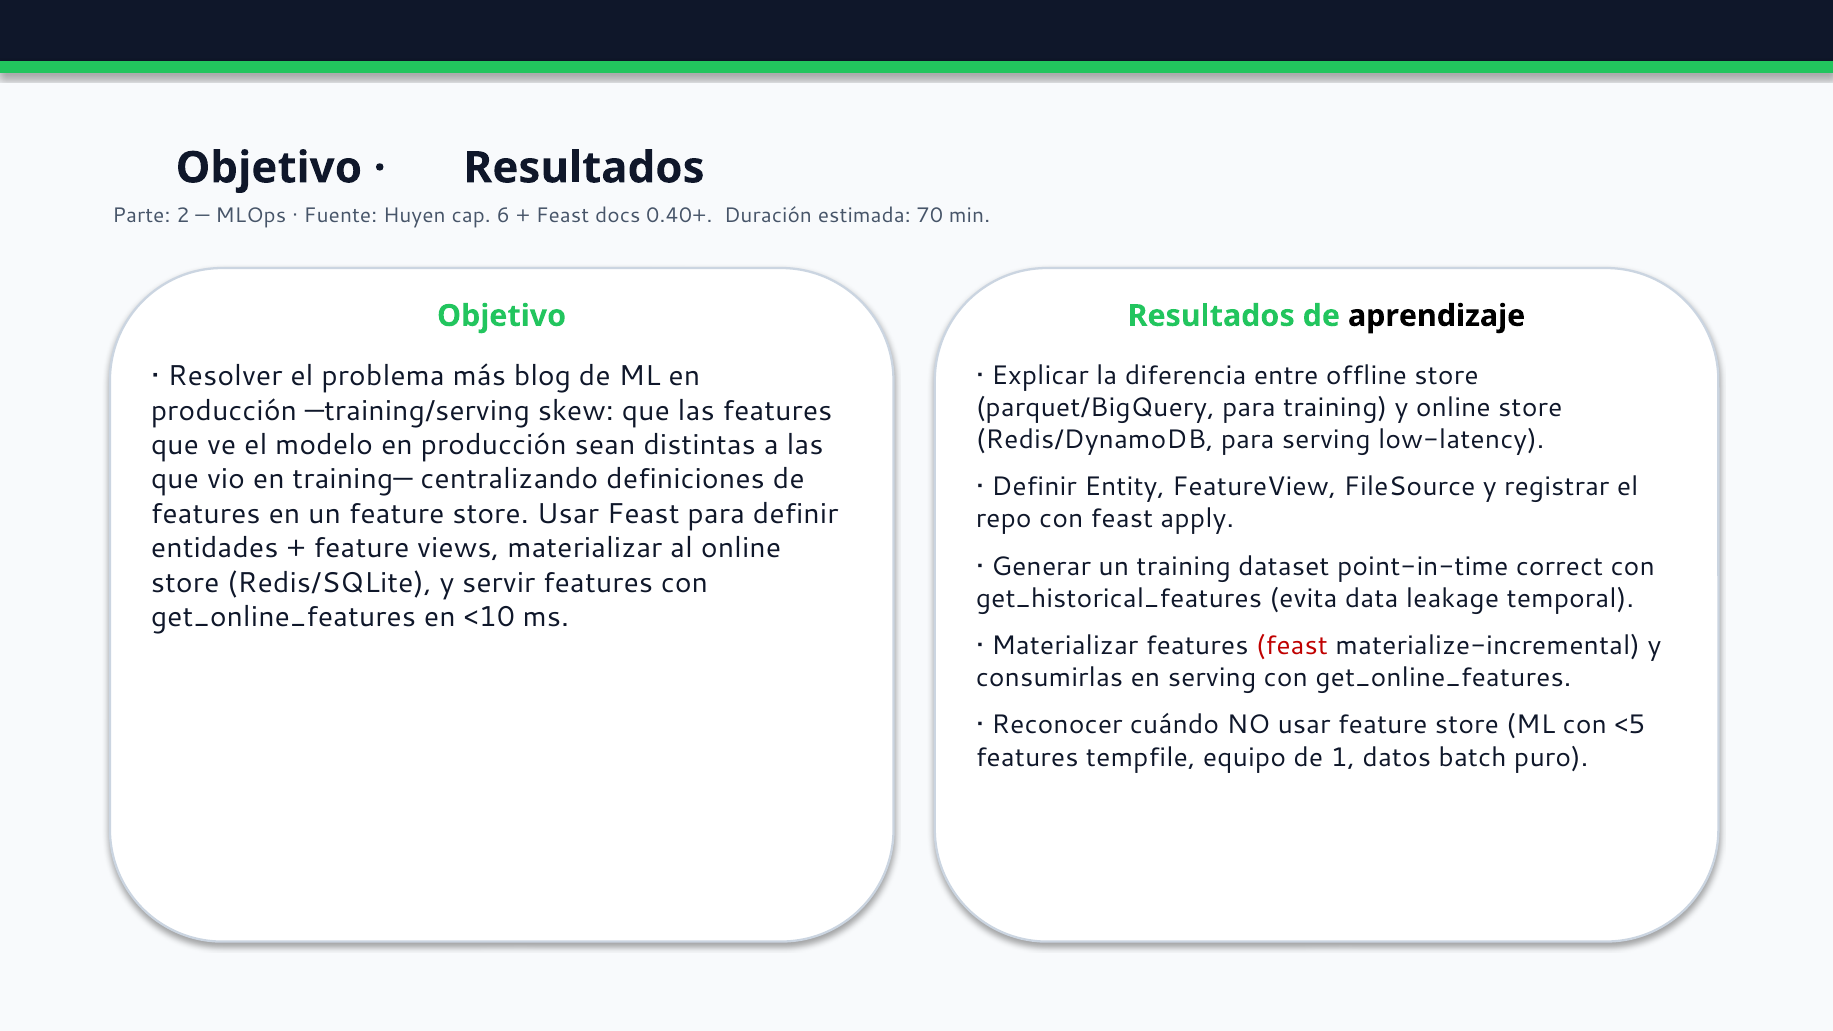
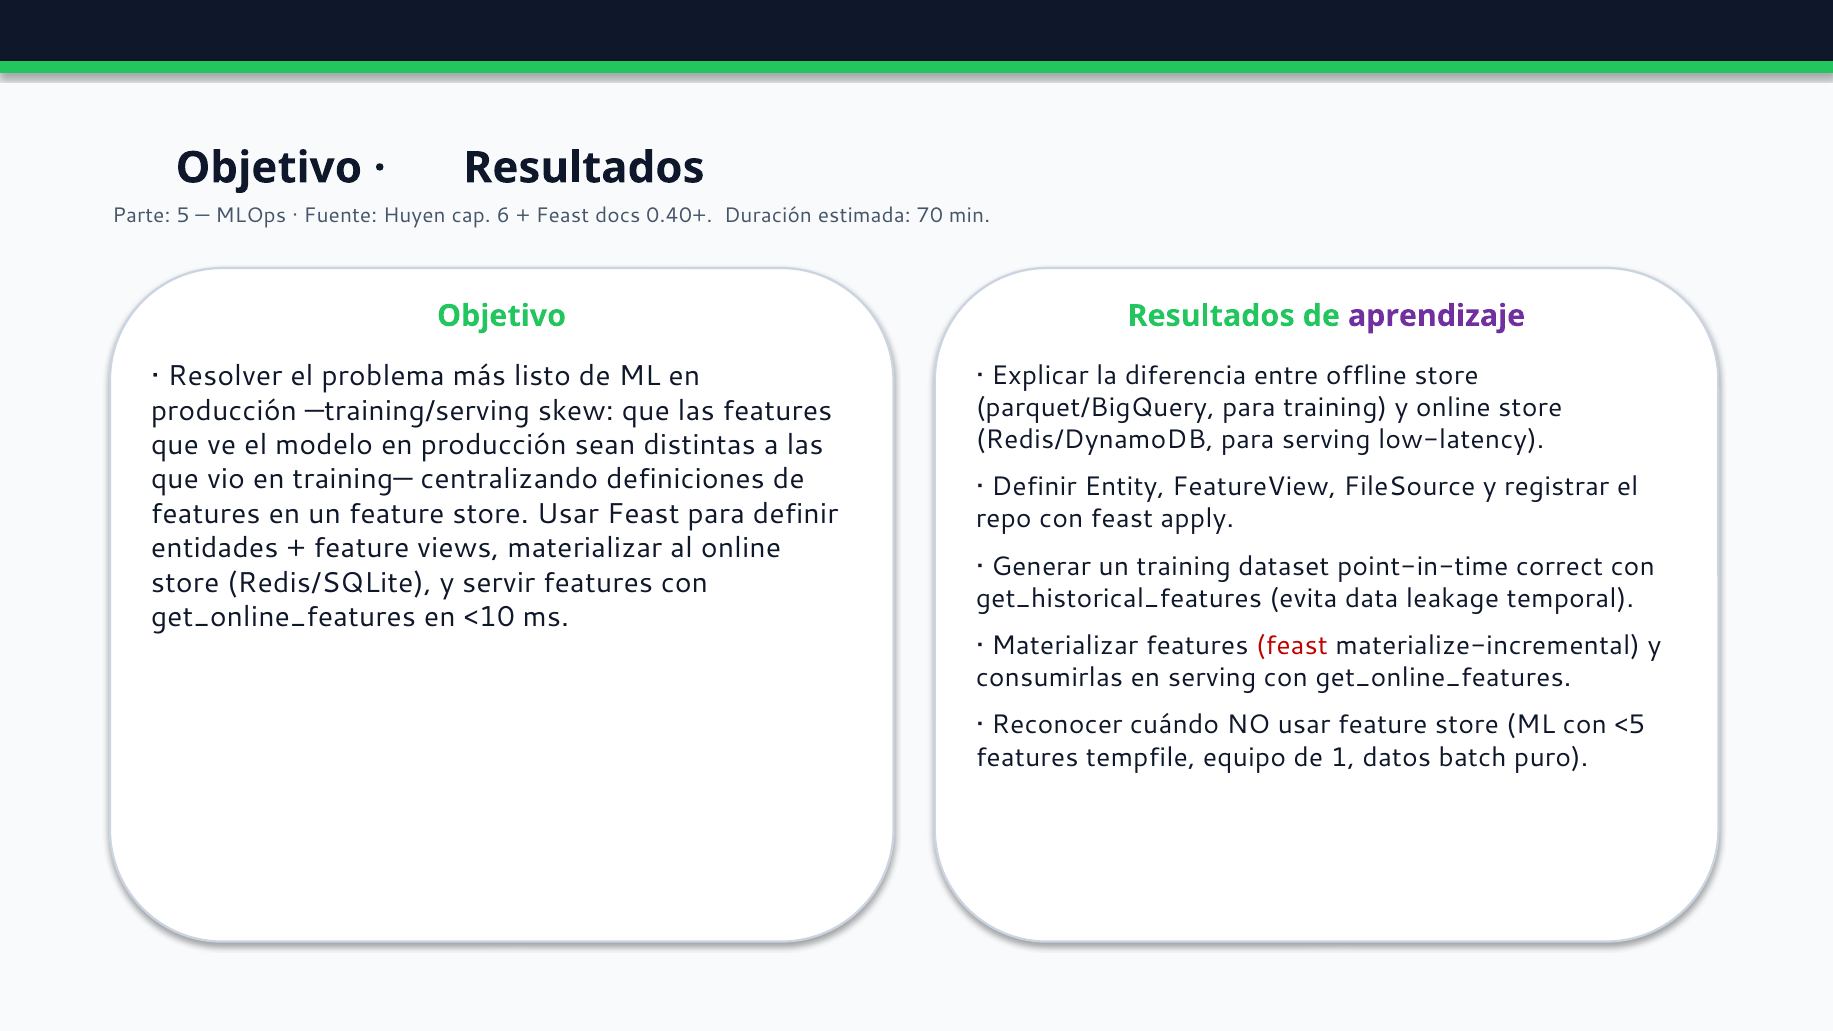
2: 2 -> 5
aprendizaje colour: black -> purple
blog: blog -> listo
